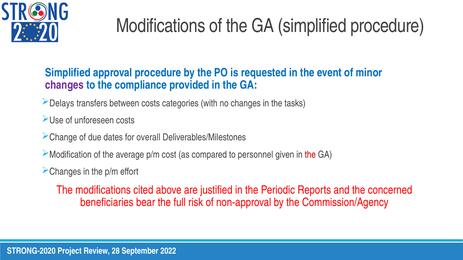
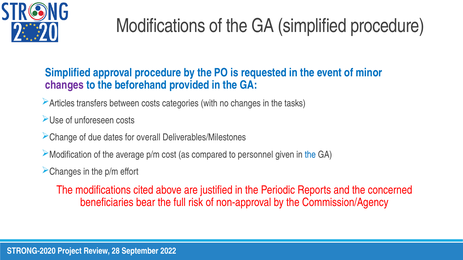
compliance: compliance -> beforehand
Delays: Delays -> Articles
the at (310, 155) colour: red -> blue
